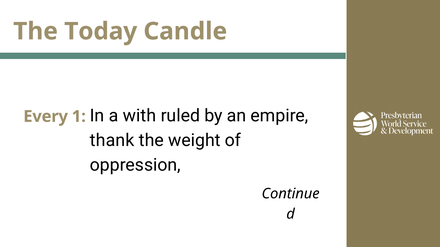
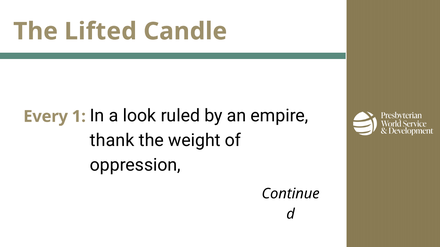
Today: Today -> Lifted
with: with -> look
